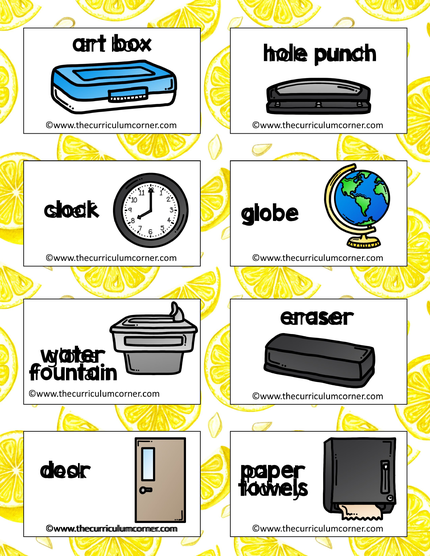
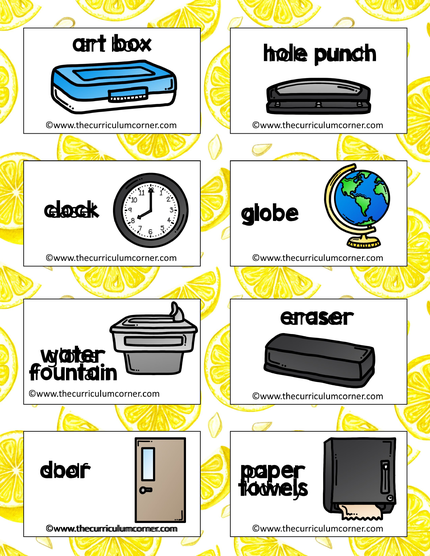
shelf: shelf -> easel
desk: desk -> shelf
